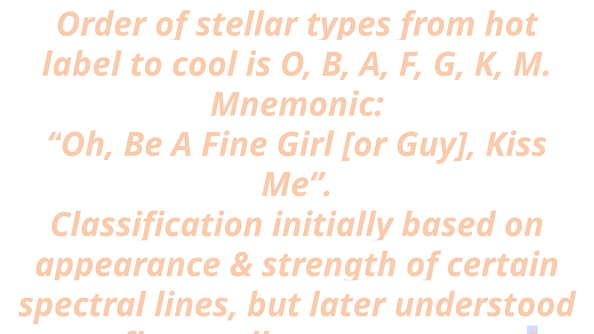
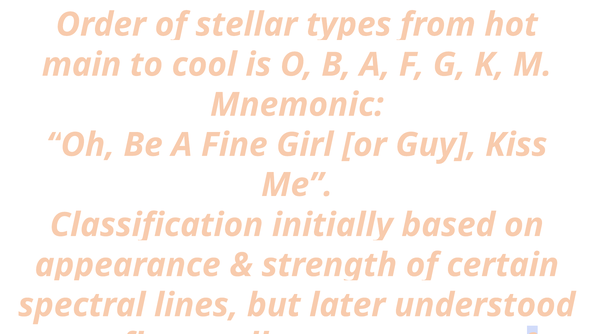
label: label -> main
